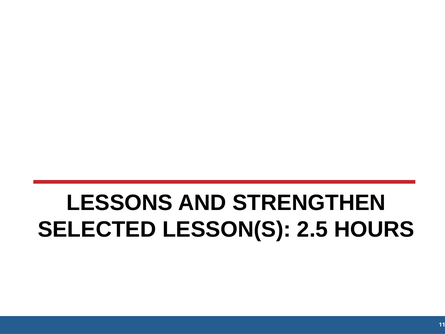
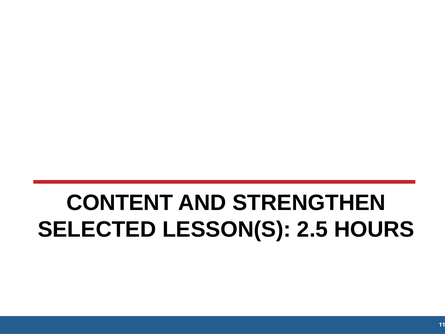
LESSONS: LESSONS -> CONTENT
